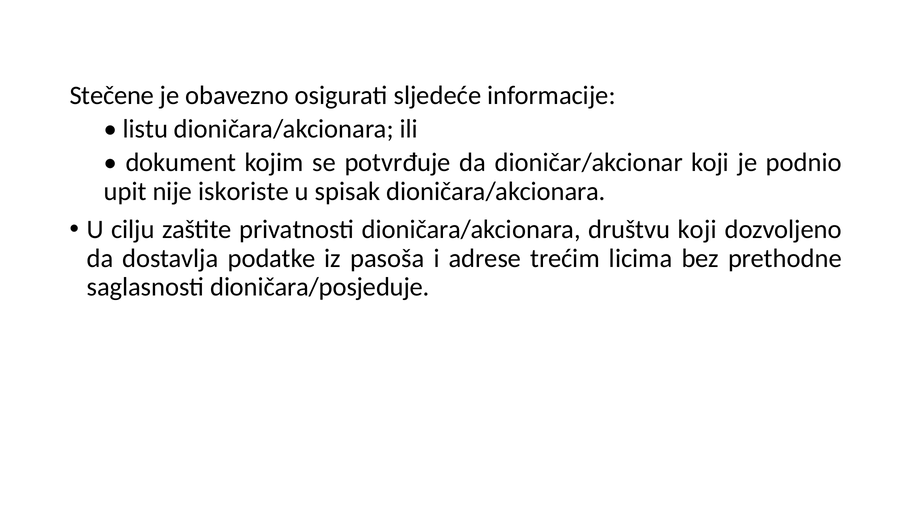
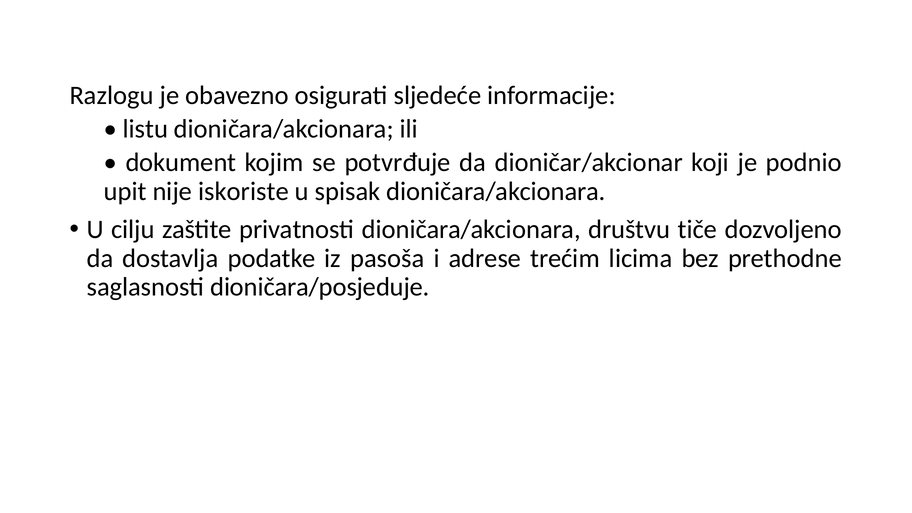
Stečene: Stečene -> Razlogu
društvu koji: koji -> tiče
